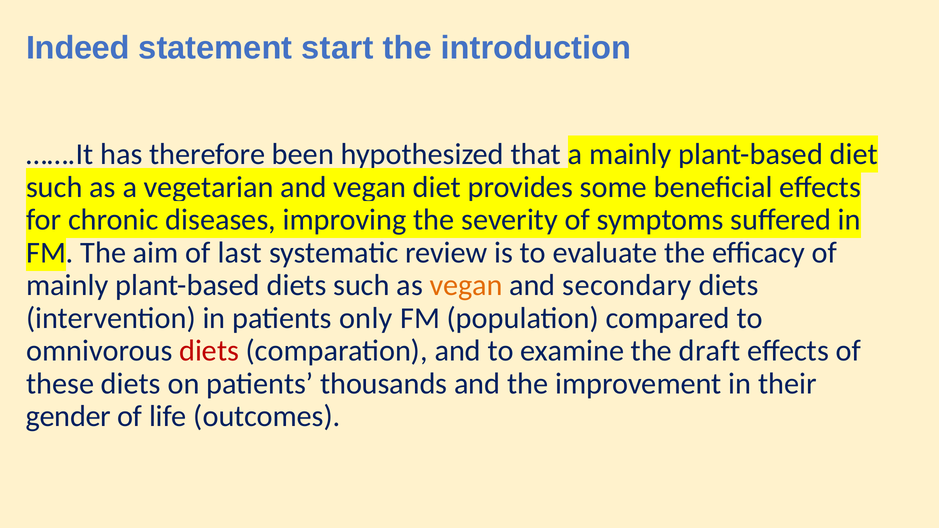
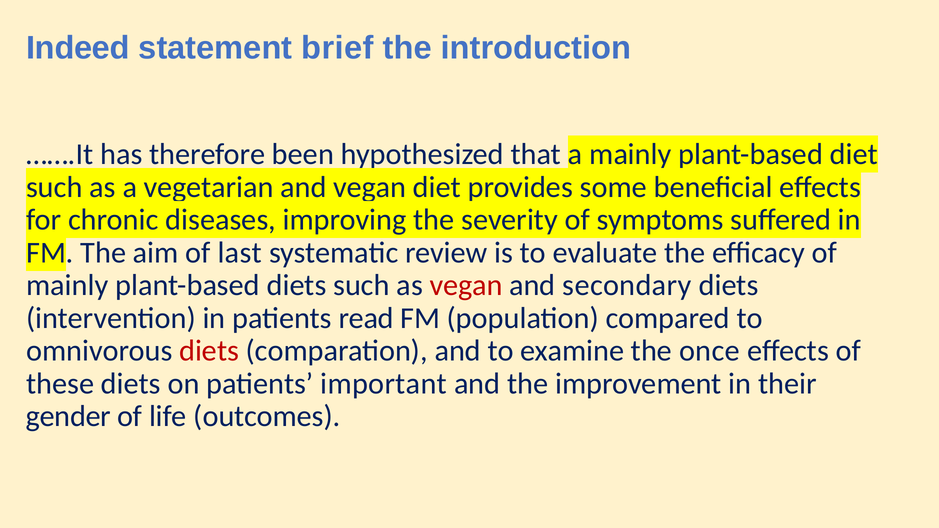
start: start -> brief
vegan at (466, 285) colour: orange -> red
only: only -> read
draft: draft -> once
thousands: thousands -> important
